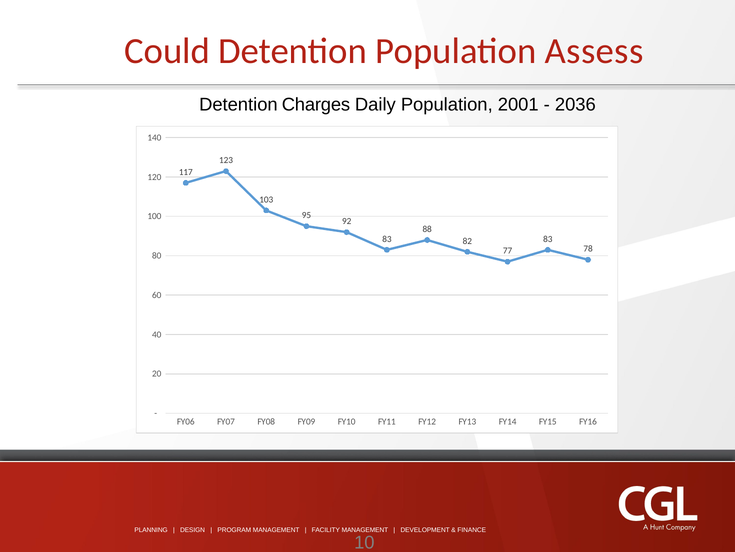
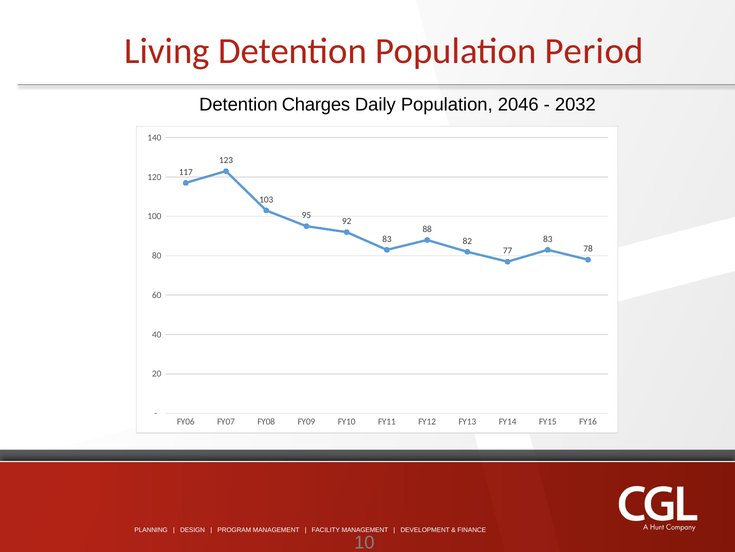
Could: Could -> Living
Assess: Assess -> Period
2001: 2001 -> 2046
2036: 2036 -> 2032
